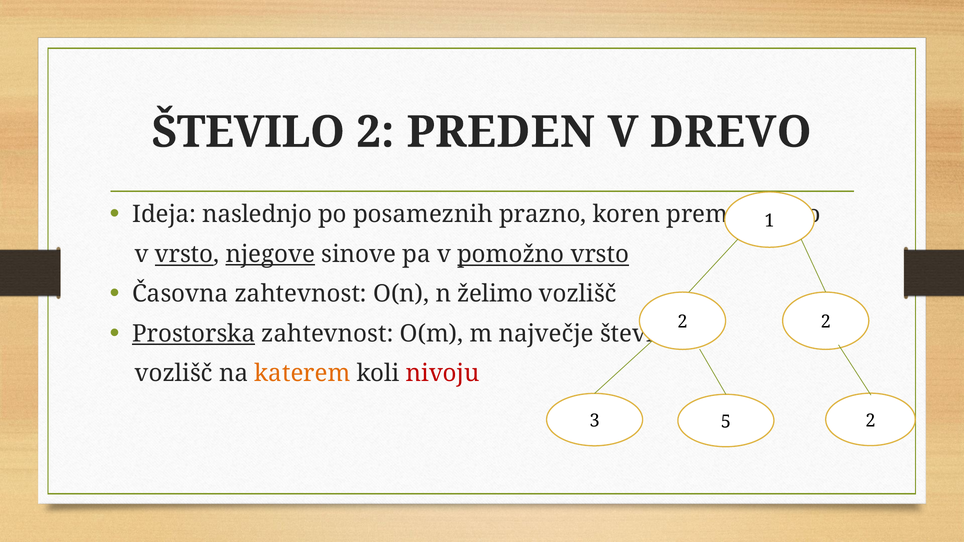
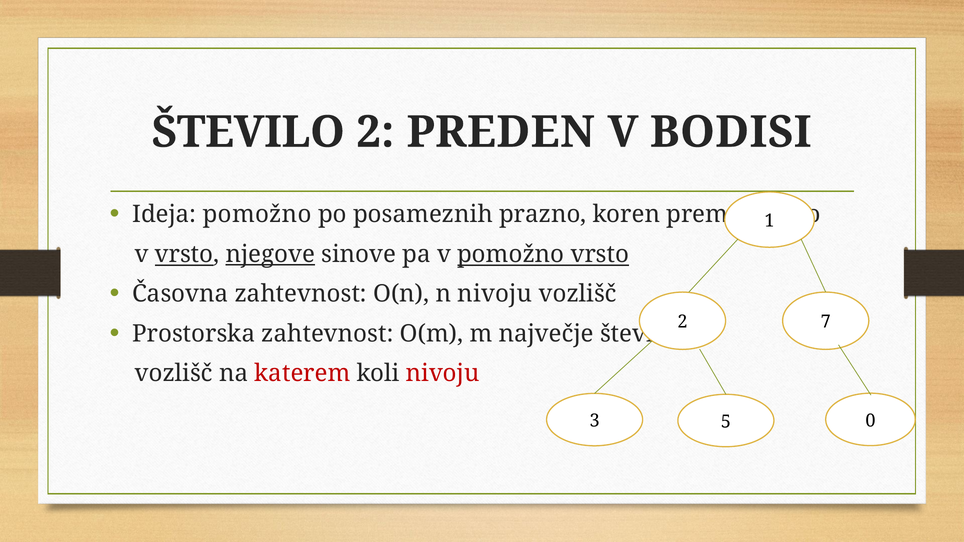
DREVO: DREVO -> BODISI
Ideja naslednjo: naslednjo -> pomožno
n želimo: želimo -> nivoju
2 2: 2 -> 7
Prostorska underline: present -> none
katerem colour: orange -> red
5 2: 2 -> 0
